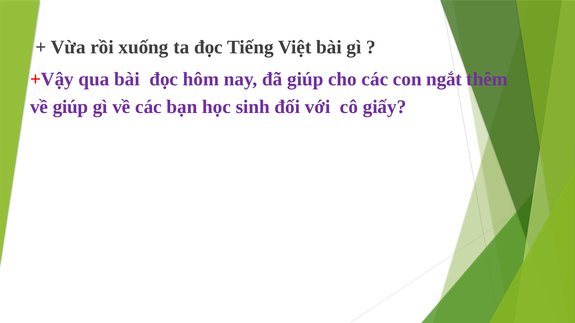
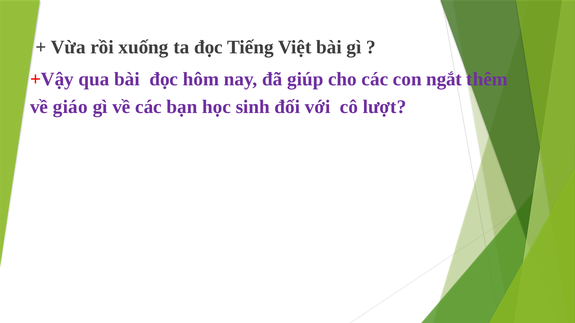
về giúp: giúp -> giáo
giấy: giấy -> lượt
